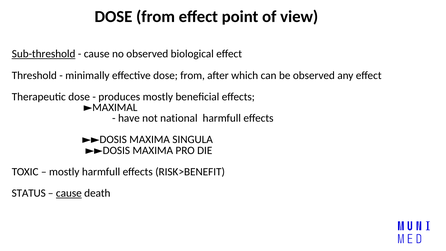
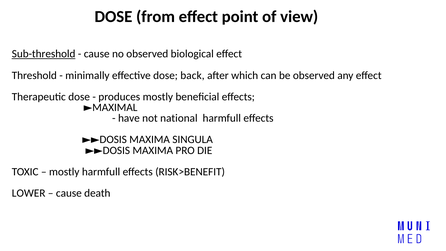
effective dose from: from -> back
STATUS: STATUS -> LOWER
cause at (69, 193) underline: present -> none
